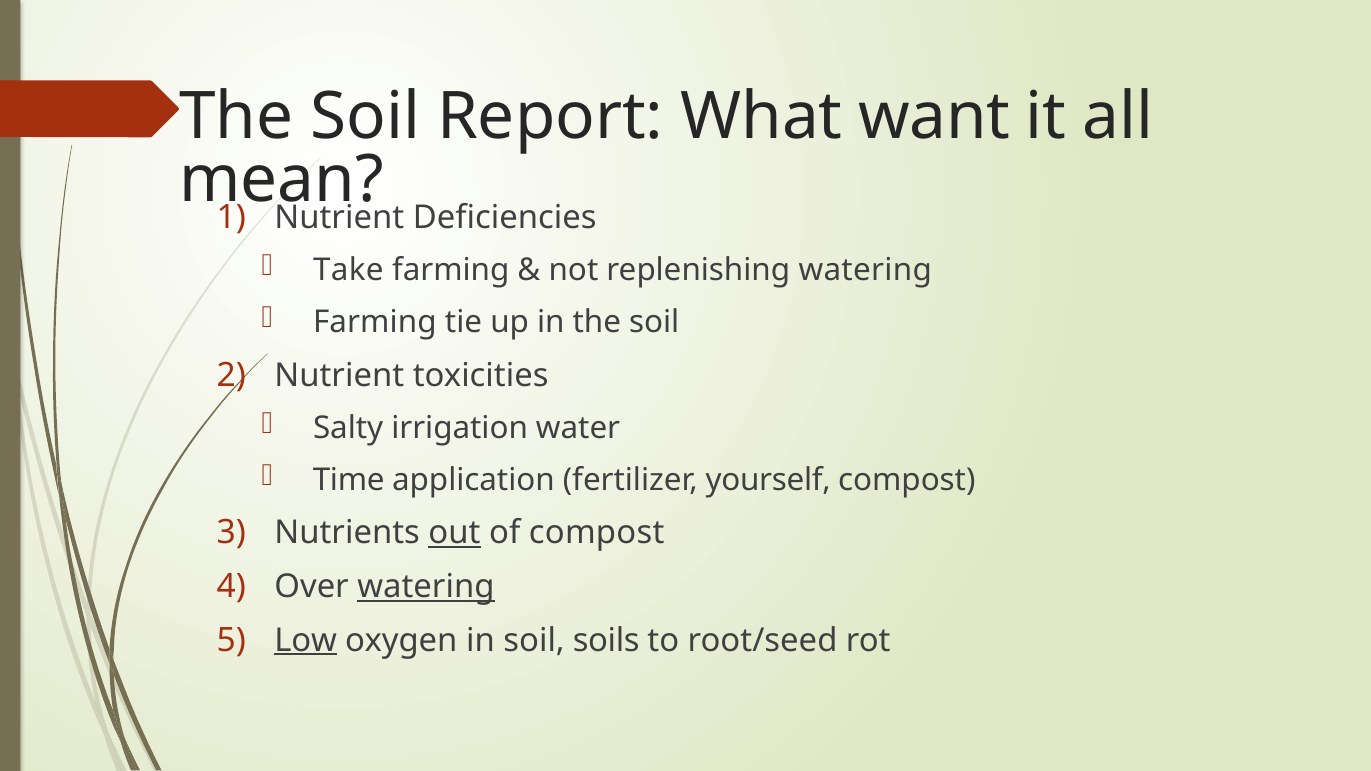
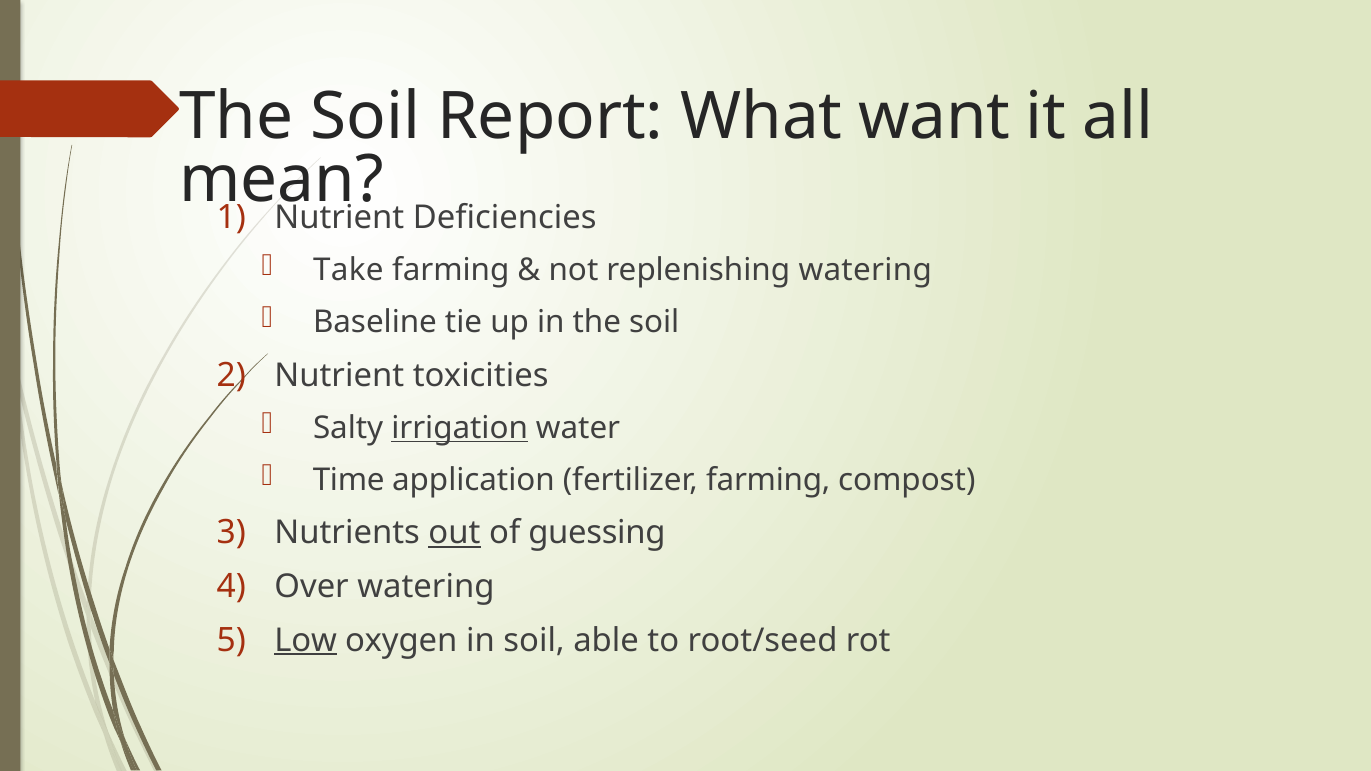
Farming at (375, 322): Farming -> Baseline
irrigation underline: none -> present
fertilizer yourself: yourself -> farming
of compost: compost -> guessing
watering at (426, 587) underline: present -> none
soils: soils -> able
